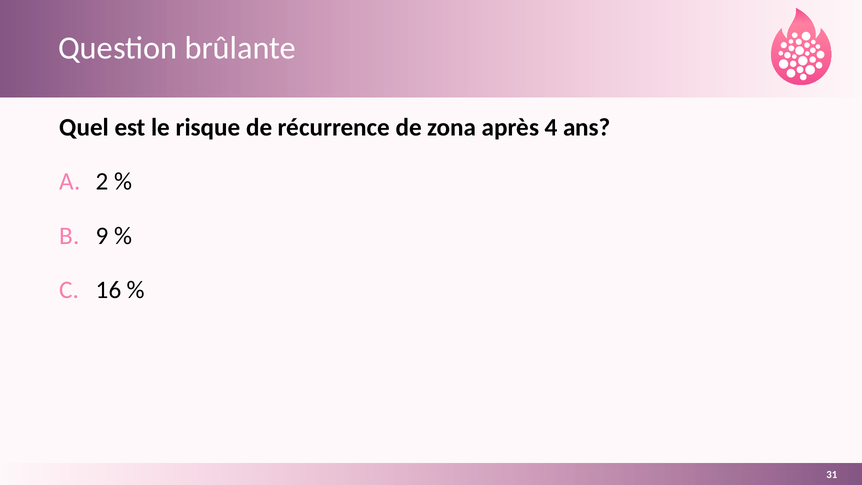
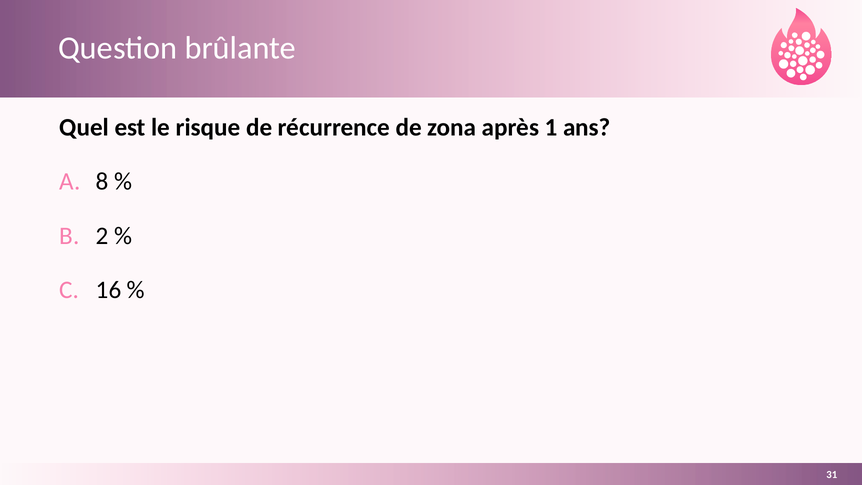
4: 4 -> 1
2: 2 -> 8
9: 9 -> 2
